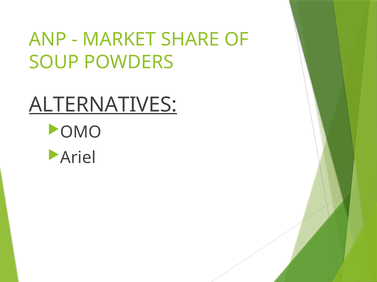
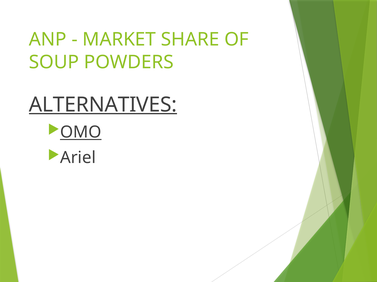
OMO underline: none -> present
